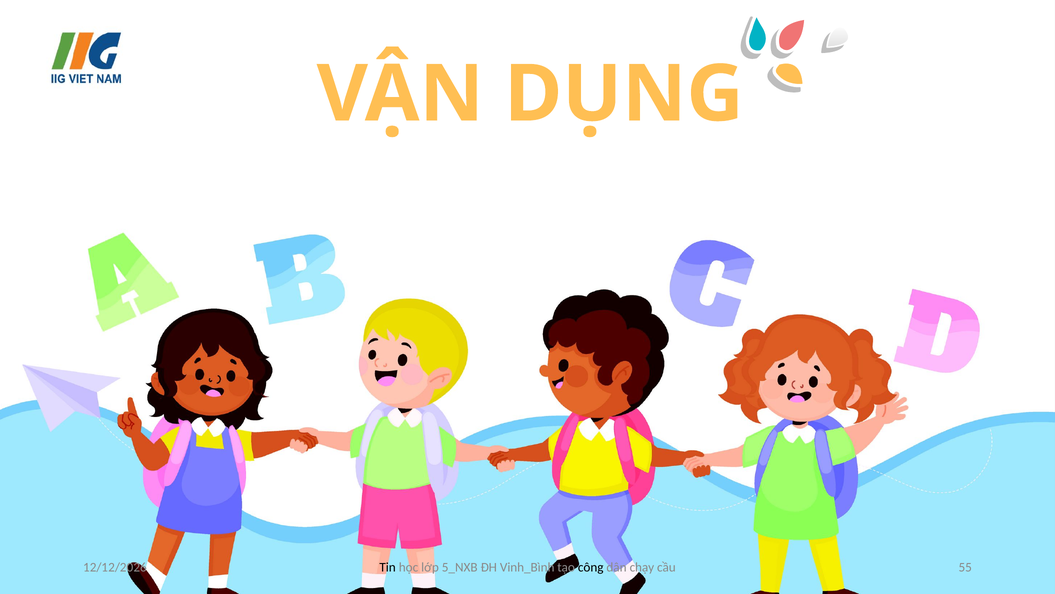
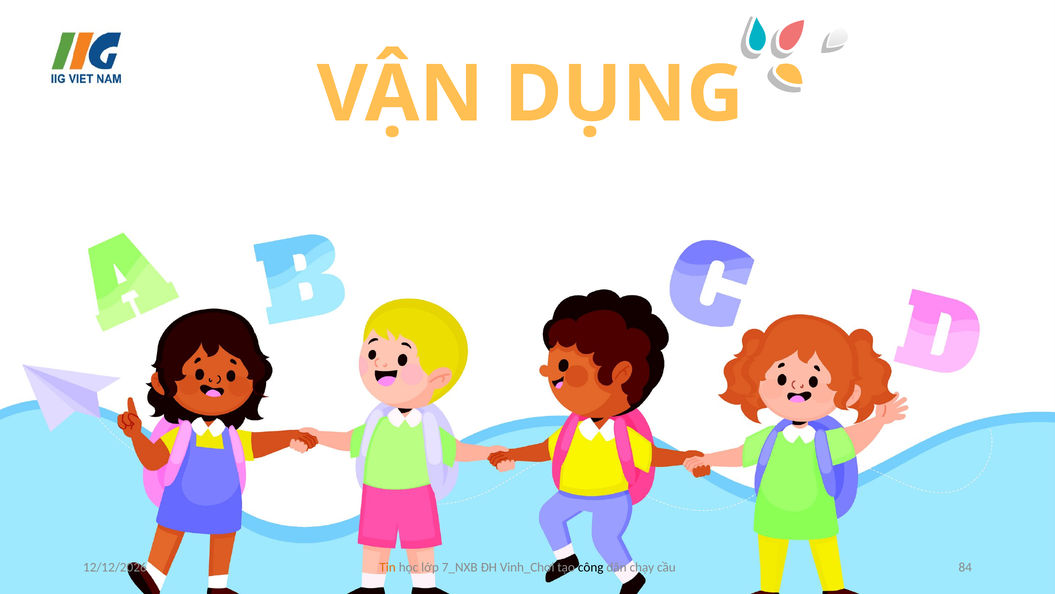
Tin colour: black -> orange
5_NXB: 5_NXB -> 7_NXB
Vinh_Bình: Vinh_Bình -> Vinh_Chơi
55: 55 -> 84
